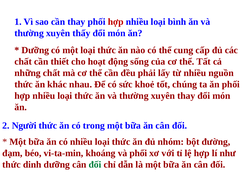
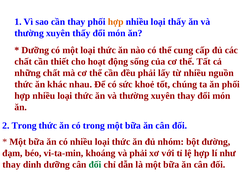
hợp at (116, 22) colour: red -> orange
loại bình: bình -> thấy
2 Người: Người -> Trong
và phối: phối -> phải
thức at (12, 164): thức -> thay
